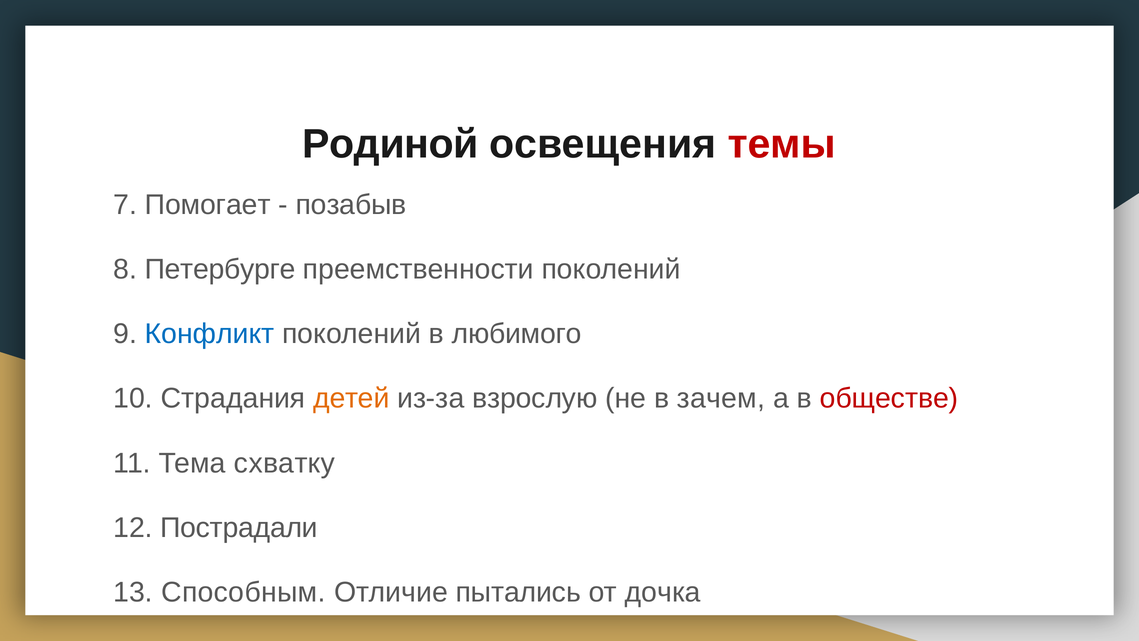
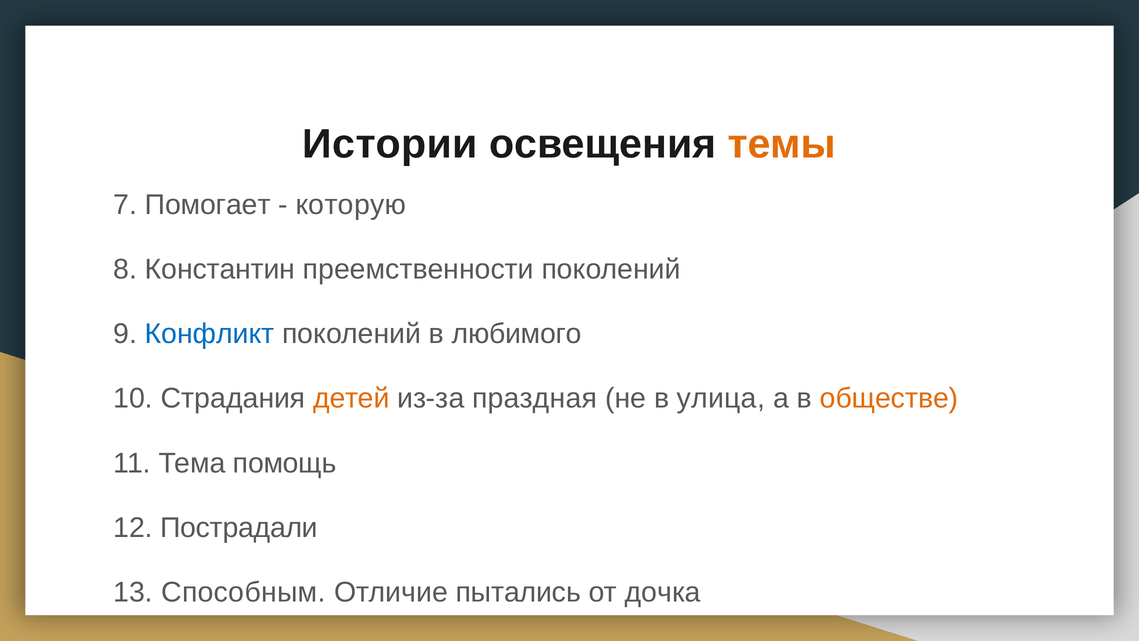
Родиной: Родиной -> Истории
темы colour: red -> orange
позабыв: позабыв -> которую
Петербурге: Петербурге -> Константин
взрослую: взрослую -> праздная
зачем: зачем -> улица
обществе colour: red -> orange
схватку: схватку -> помощь
